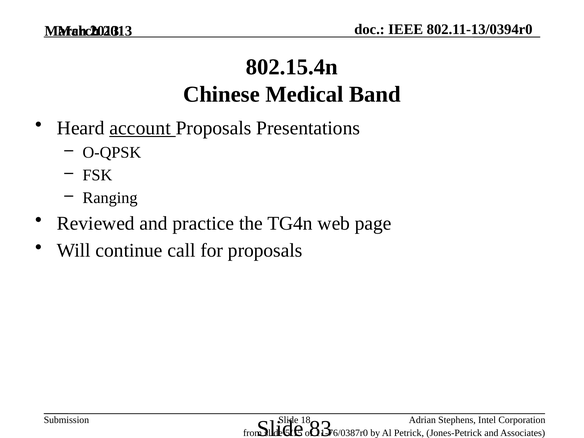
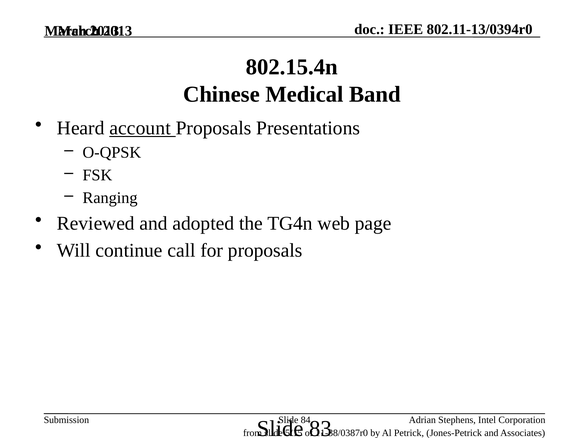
practice: practice -> adopted
18: 18 -> 84
11-76/0387r0: 11-76/0387r0 -> 11-38/0387r0
